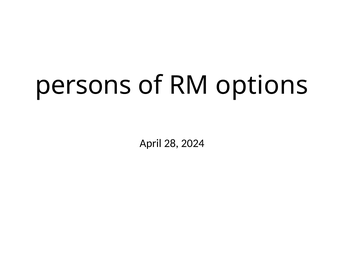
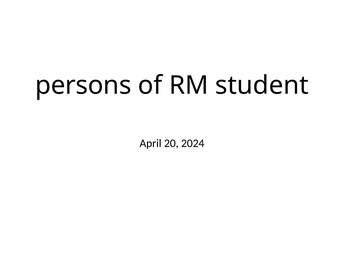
options: options -> student
28: 28 -> 20
